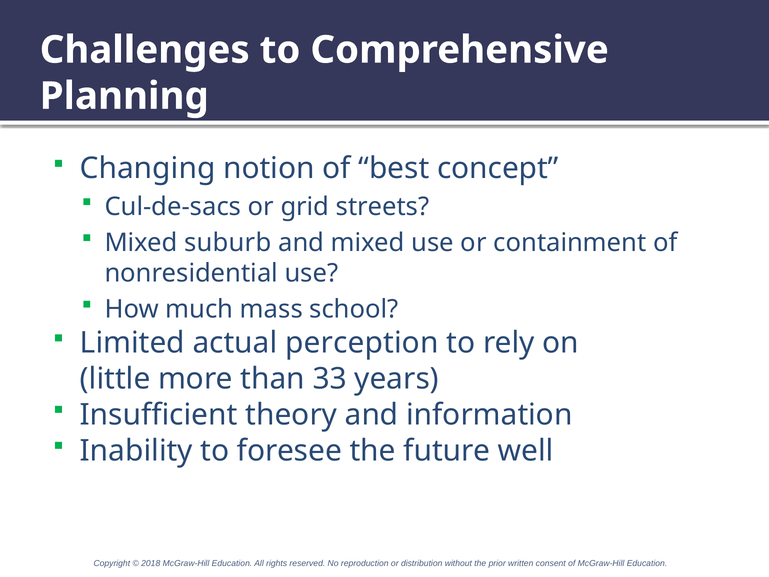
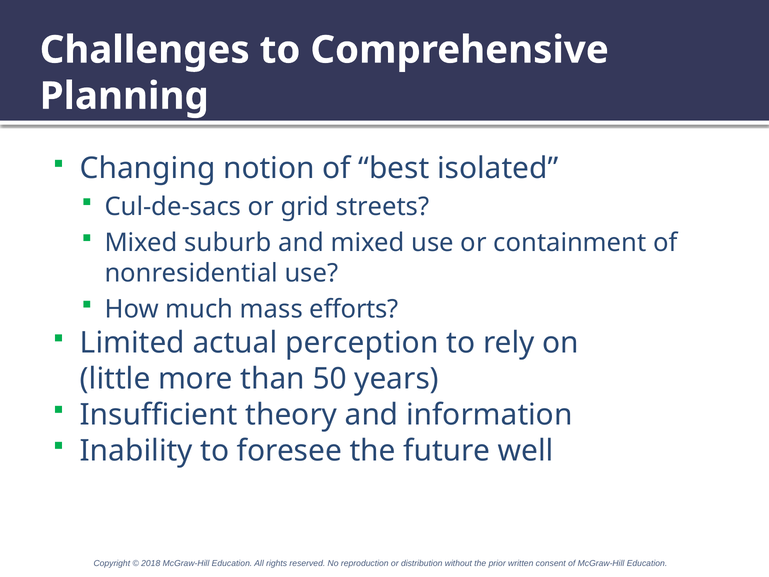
concept: concept -> isolated
school: school -> efforts
33: 33 -> 50
